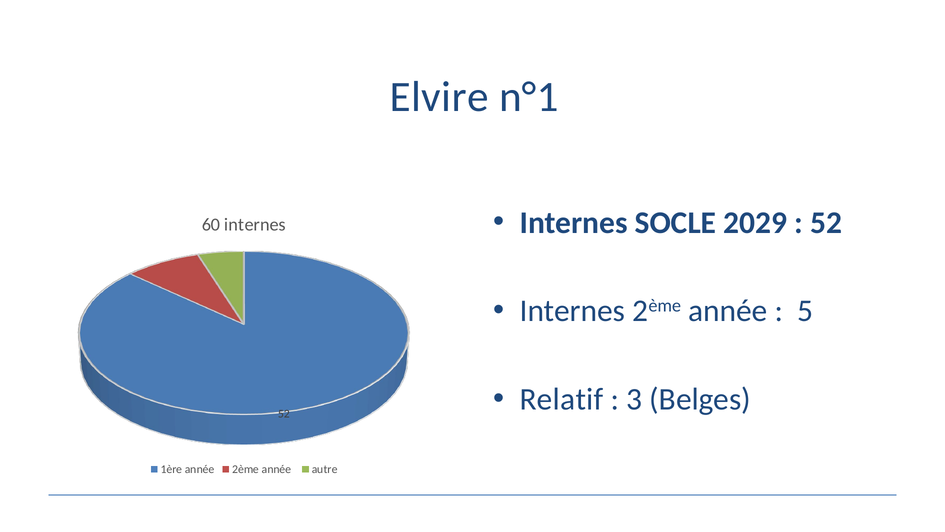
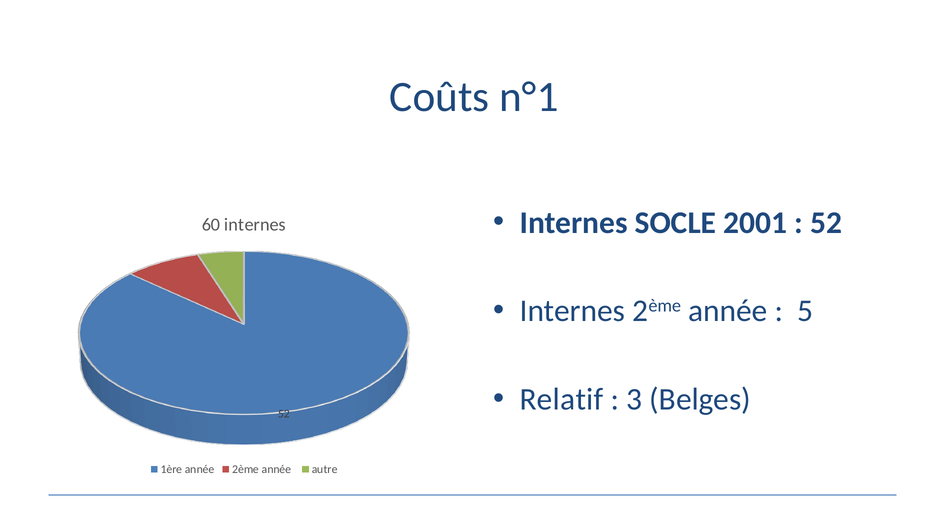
Elvire: Elvire -> Coûts
2029: 2029 -> 2001
